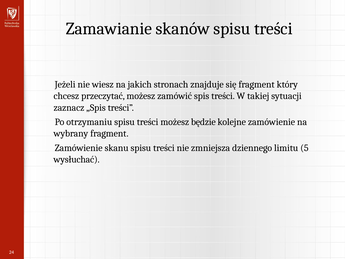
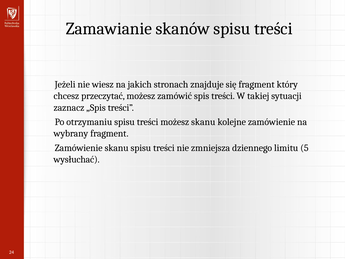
możesz będzie: będzie -> skanu
